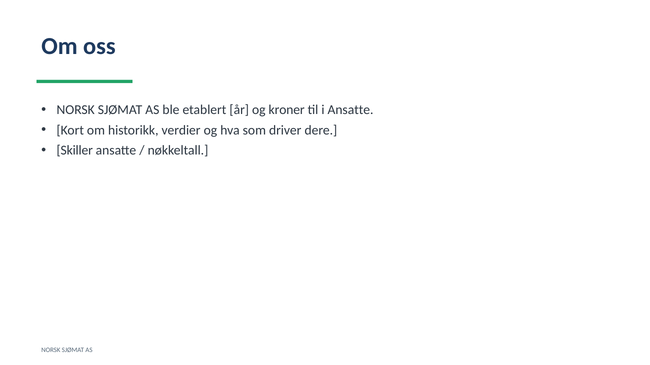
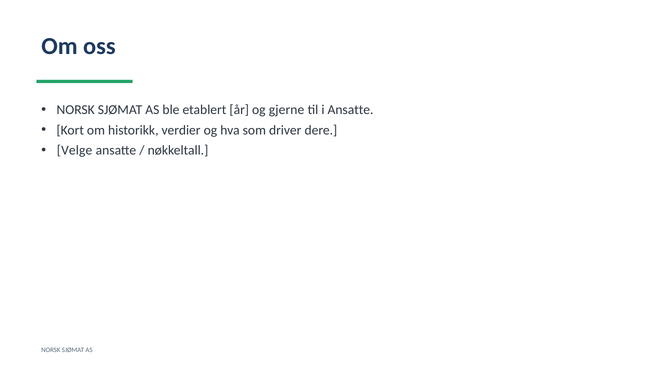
kroner: kroner -> gjerne
Skiller: Skiller -> Velge
